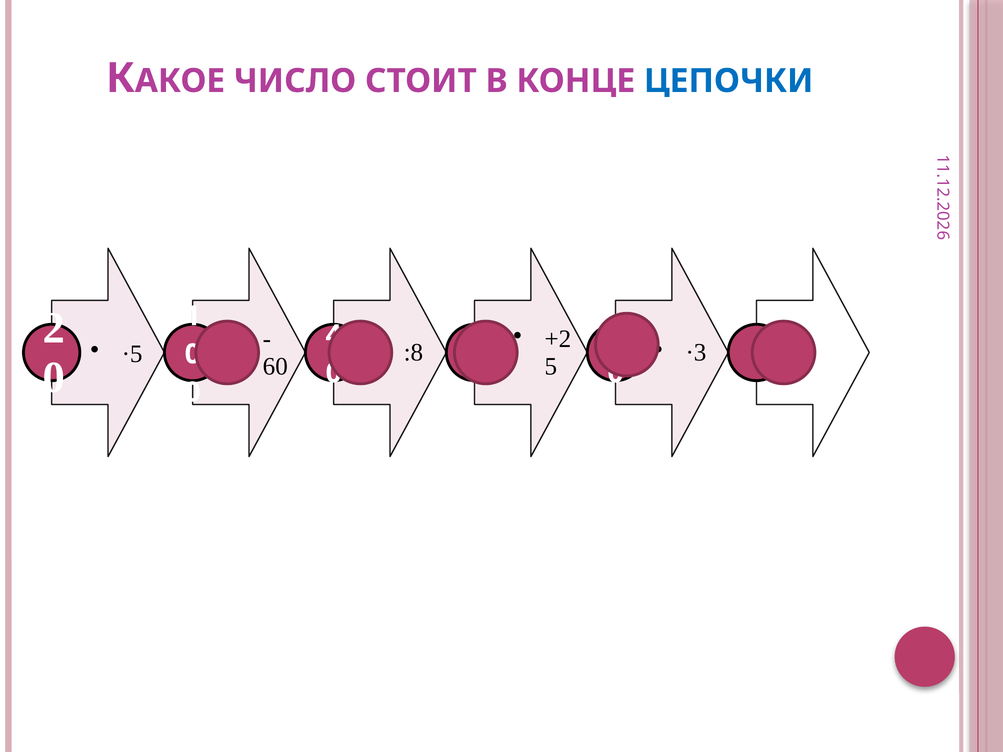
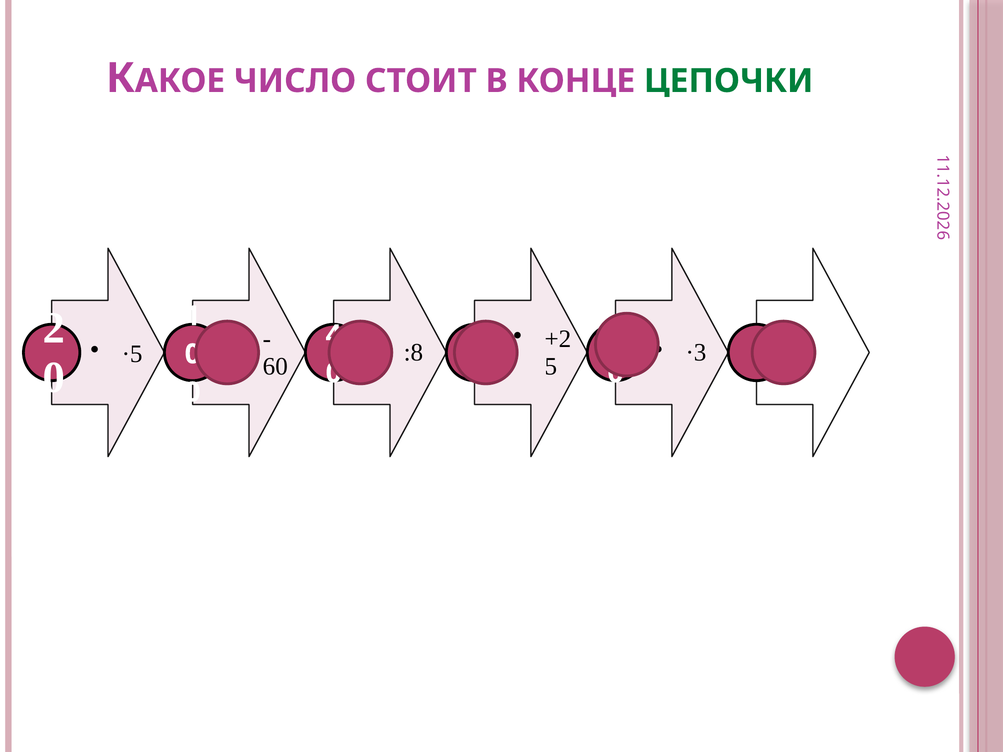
ЦЕПОЧКИ colour: blue -> green
